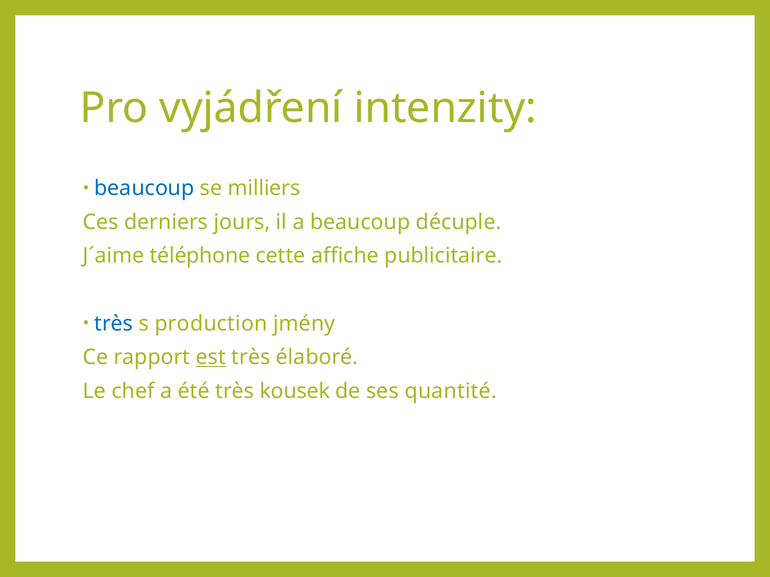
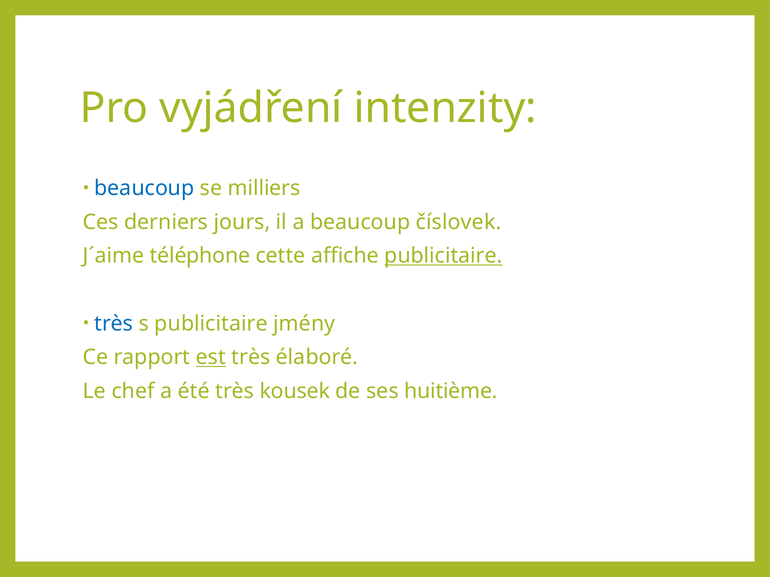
décuple: décuple -> číslovek
publicitaire at (444, 256) underline: none -> present
s production: production -> publicitaire
quantité: quantité -> huitième
